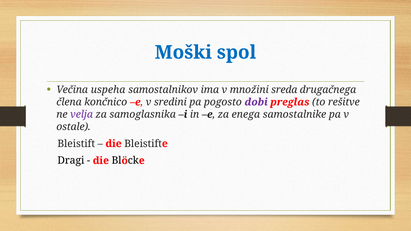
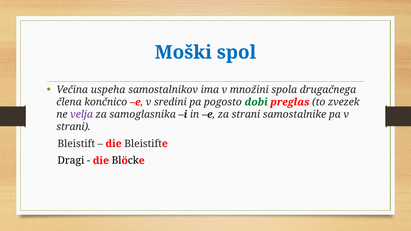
sreda: sreda -> spola
dobi colour: purple -> green
rešitve: rešitve -> zvezek
za enega: enega -> strani
ostale at (73, 127): ostale -> strani
